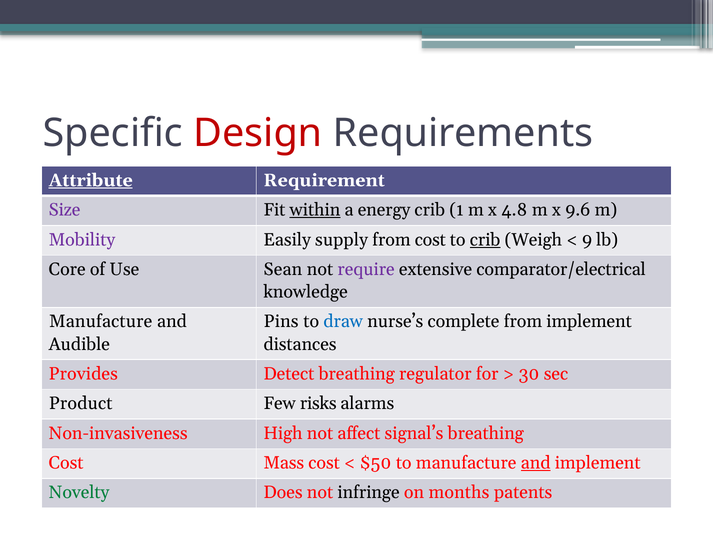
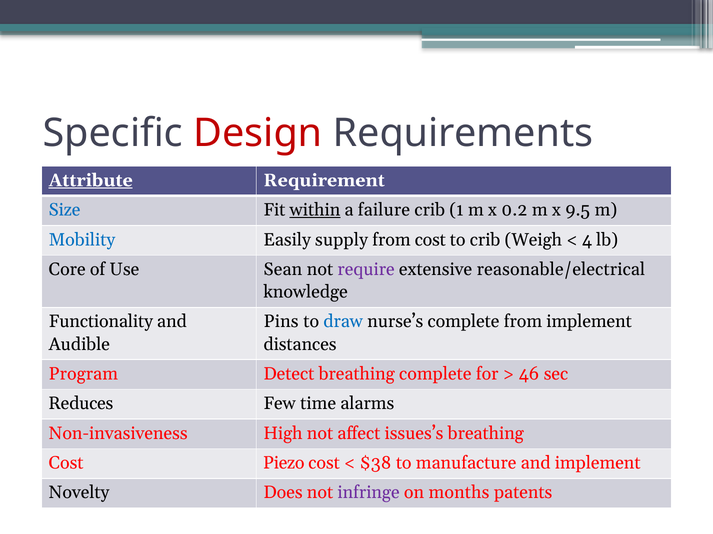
Size colour: purple -> blue
energy: energy -> failure
4.8: 4.8 -> 0.2
9.6: 9.6 -> 9.5
Mobility colour: purple -> blue
crib at (485, 240) underline: present -> none
9: 9 -> 4
comparator/electrical: comparator/electrical -> reasonable/electrical
Manufacture at (101, 322): Manufacture -> Functionality
Provides: Provides -> Program
breathing regulator: regulator -> complete
30: 30 -> 46
Product: Product -> Reduces
risks: risks -> time
signal’s: signal’s -> issues’s
Mass: Mass -> Piezo
$50: $50 -> $38
and at (536, 464) underline: present -> none
Novelty colour: green -> black
infringe colour: black -> purple
